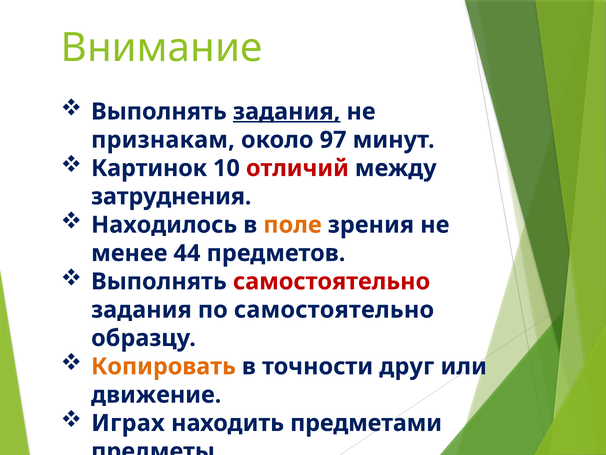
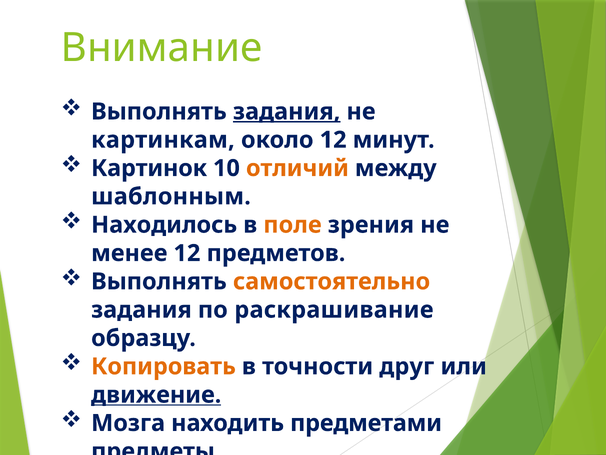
признакам: признакам -> картинкам
около 97: 97 -> 12
отличий colour: red -> orange
затруднения: затруднения -> шаблонным
менее 44: 44 -> 12
самостоятельно at (332, 281) colour: red -> orange
по самостоятельно: самостоятельно -> раскрашивание
движение underline: none -> present
Играх: Играх -> Мозга
